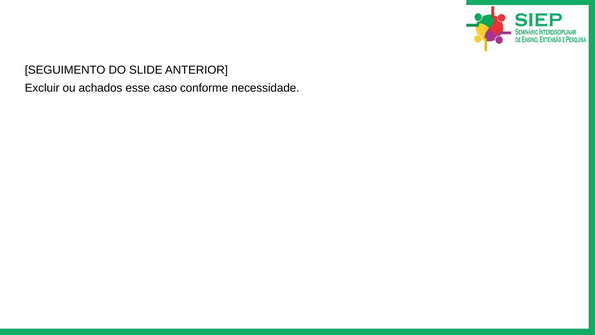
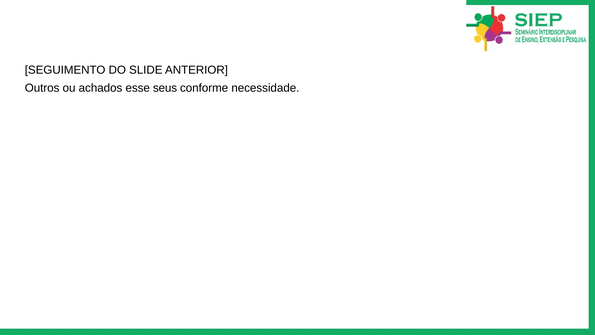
Excluir: Excluir -> Outros
caso: caso -> seus
